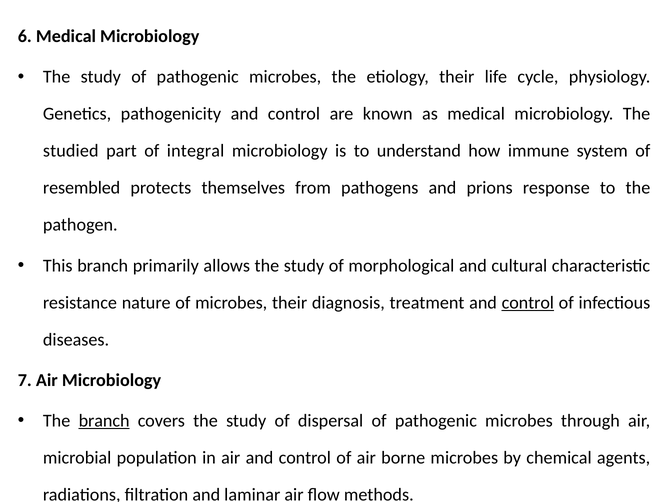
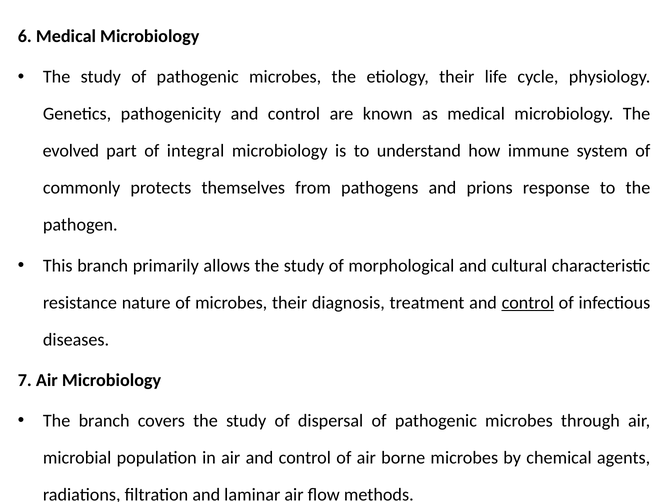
studied: studied -> evolved
resembled: resembled -> commonly
branch at (104, 421) underline: present -> none
